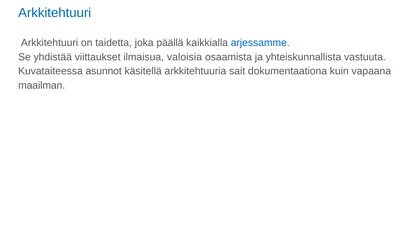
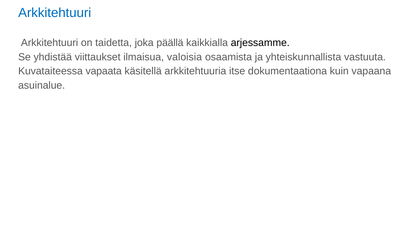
arjessamme colour: blue -> black
asunnot: asunnot -> vapaata
sait: sait -> itse
maailman: maailman -> asuinalue
